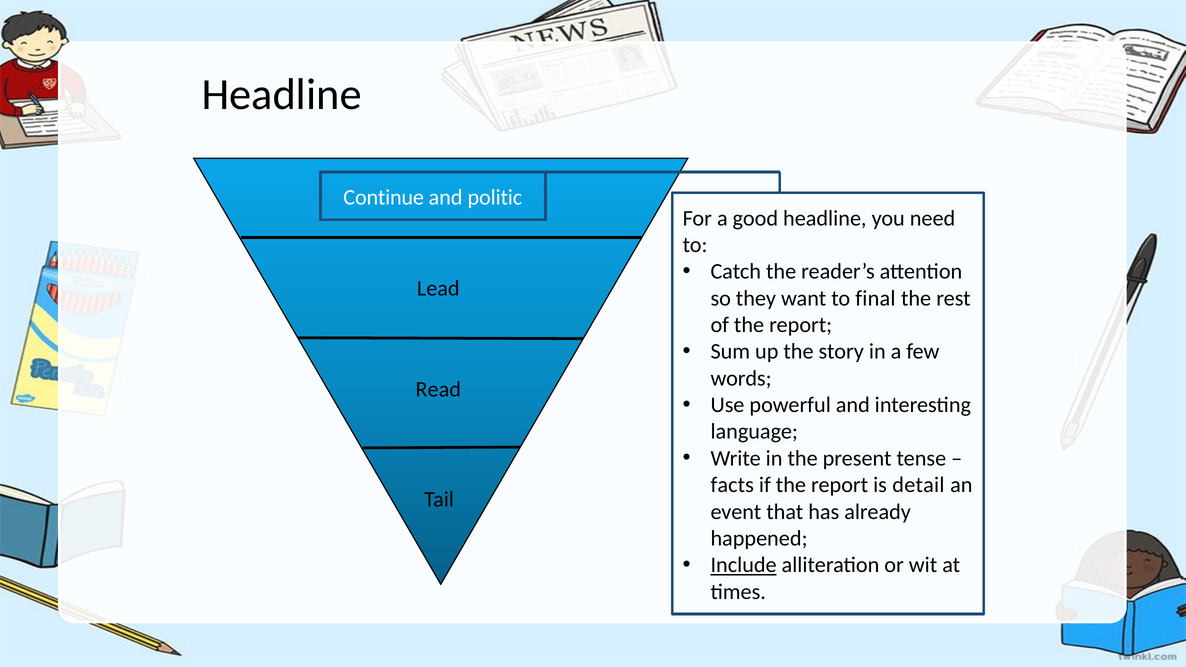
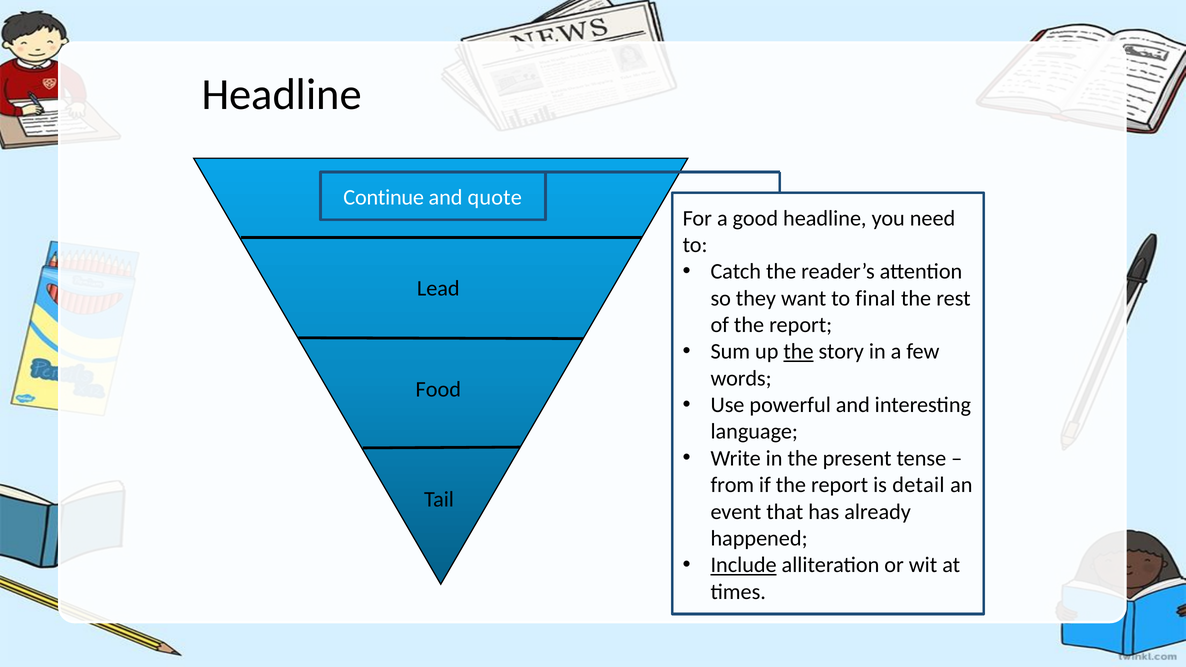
politic: politic -> quote
the at (799, 352) underline: none -> present
Read: Read -> Food
facts: facts -> from
